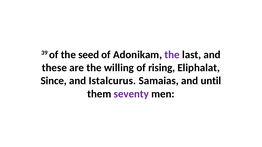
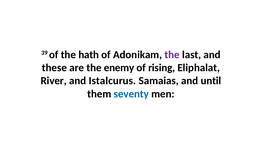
seed: seed -> hath
willing: willing -> enemy
Since: Since -> River
seventy colour: purple -> blue
